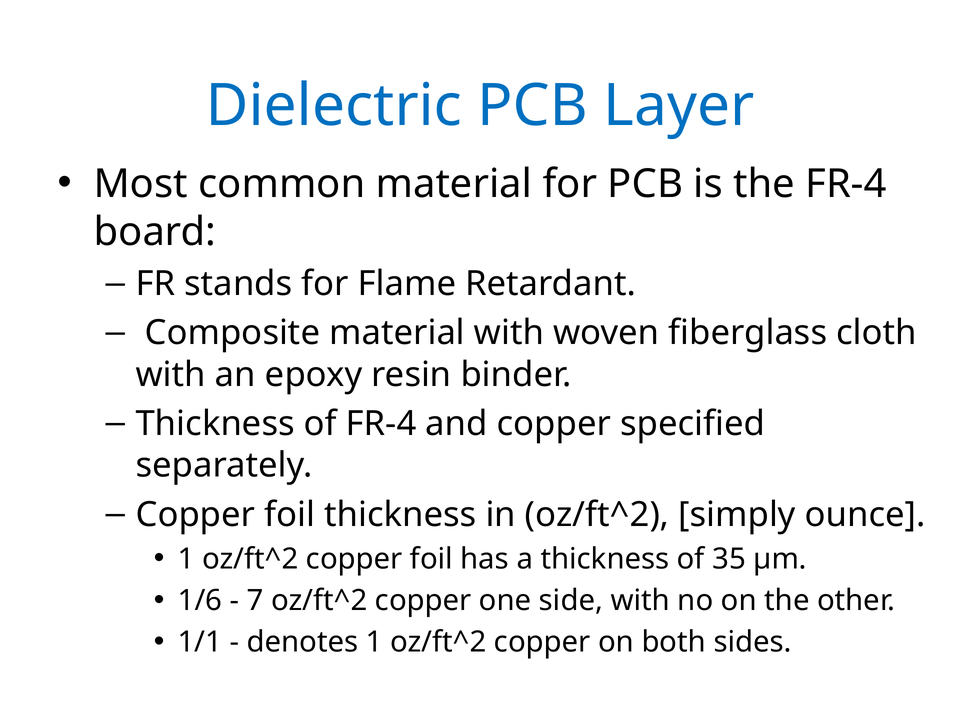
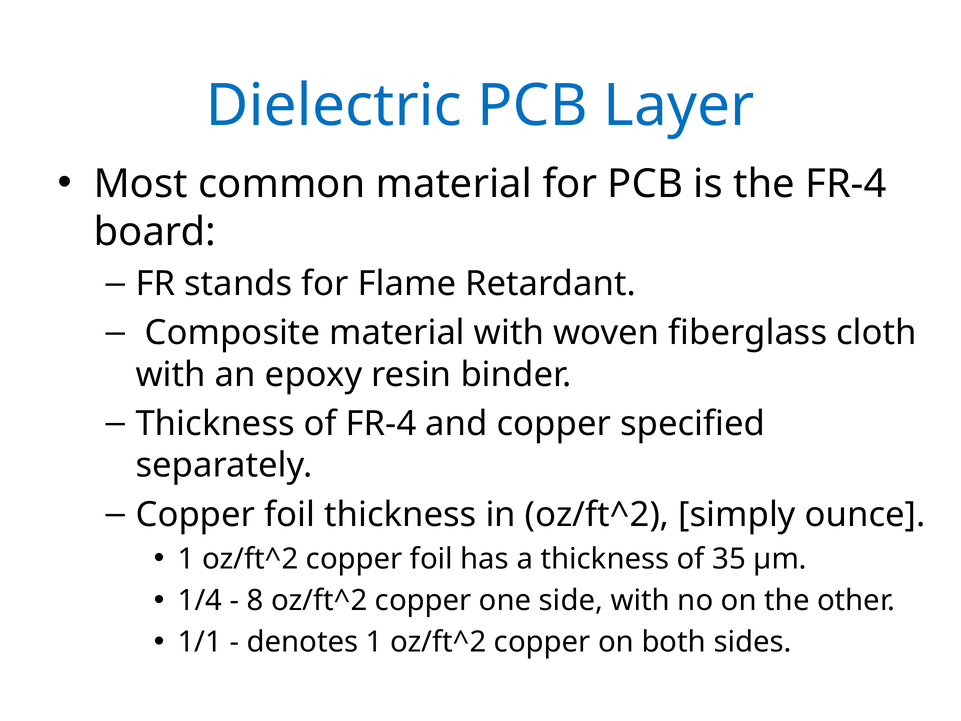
1/6: 1/6 -> 1/4
7: 7 -> 8
